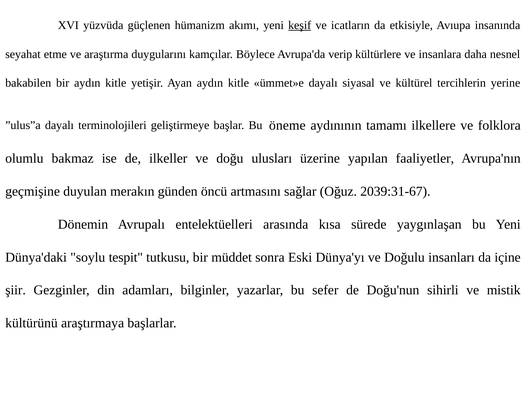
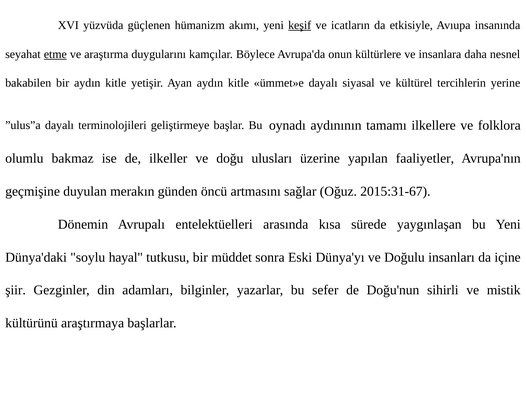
etme underline: none -> present
verip: verip -> onun
öneme: öneme -> oynadı
2039:31-67: 2039:31-67 -> 2015:31-67
tespit: tespit -> hayal
